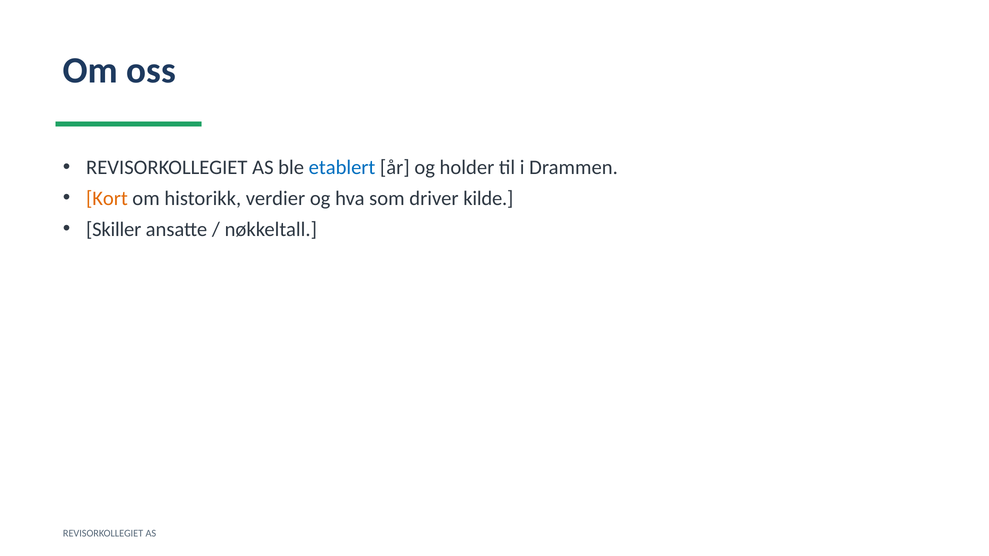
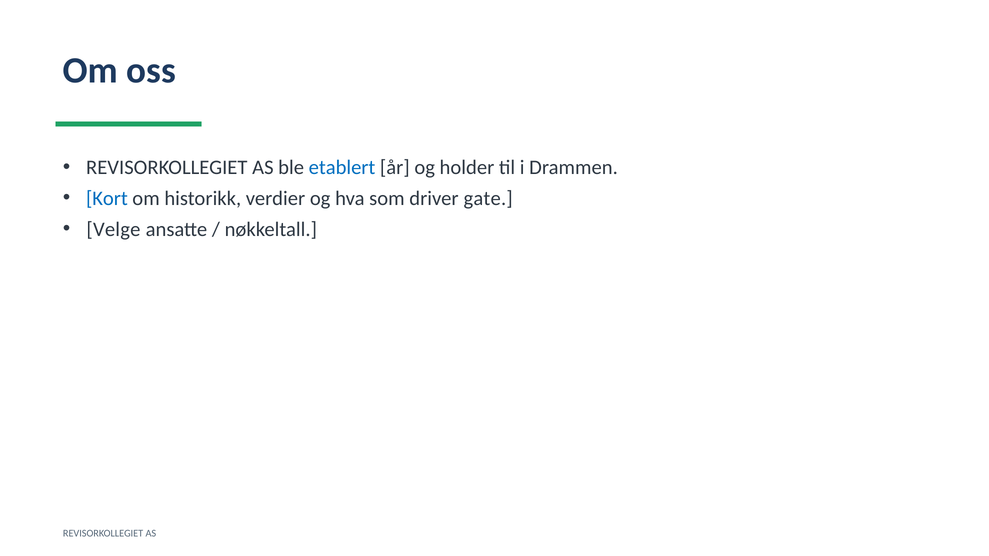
Kort colour: orange -> blue
kilde: kilde -> gate
Skiller: Skiller -> Velge
